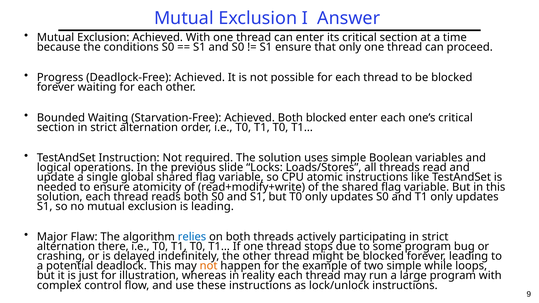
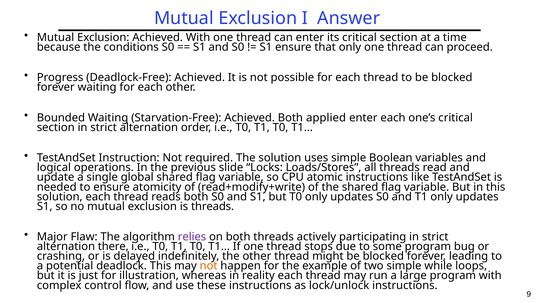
Both blocked: blocked -> applied
is leading: leading -> threads
relies colour: blue -> purple
